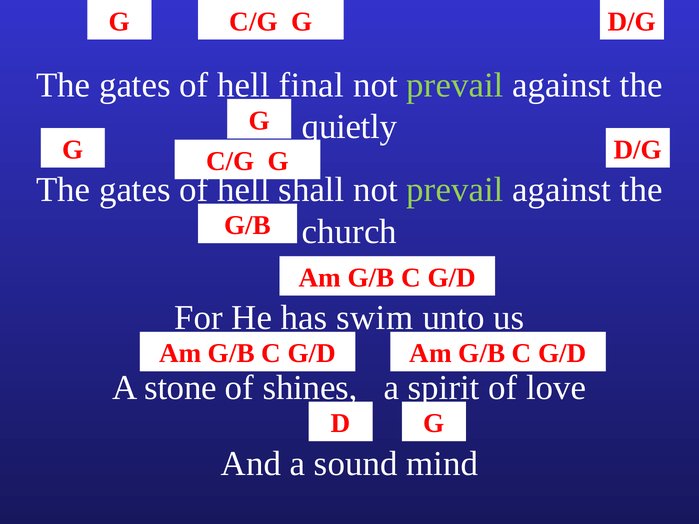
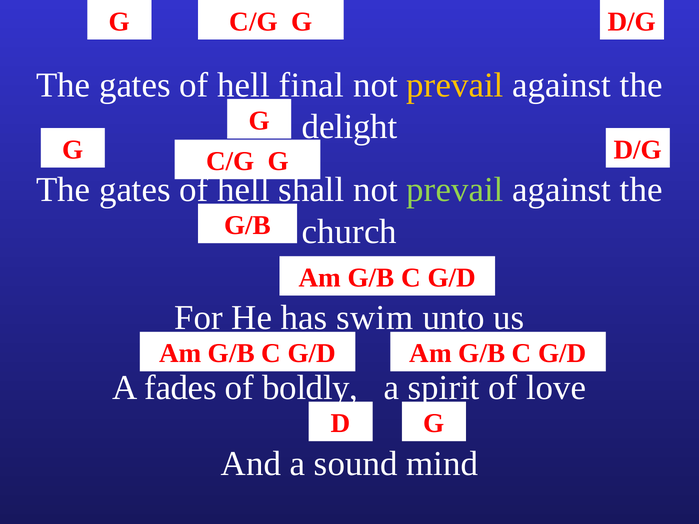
prevail at (455, 85) colour: light green -> yellow
quietly: quietly -> delight
stone: stone -> fades
shines: shines -> boldly
